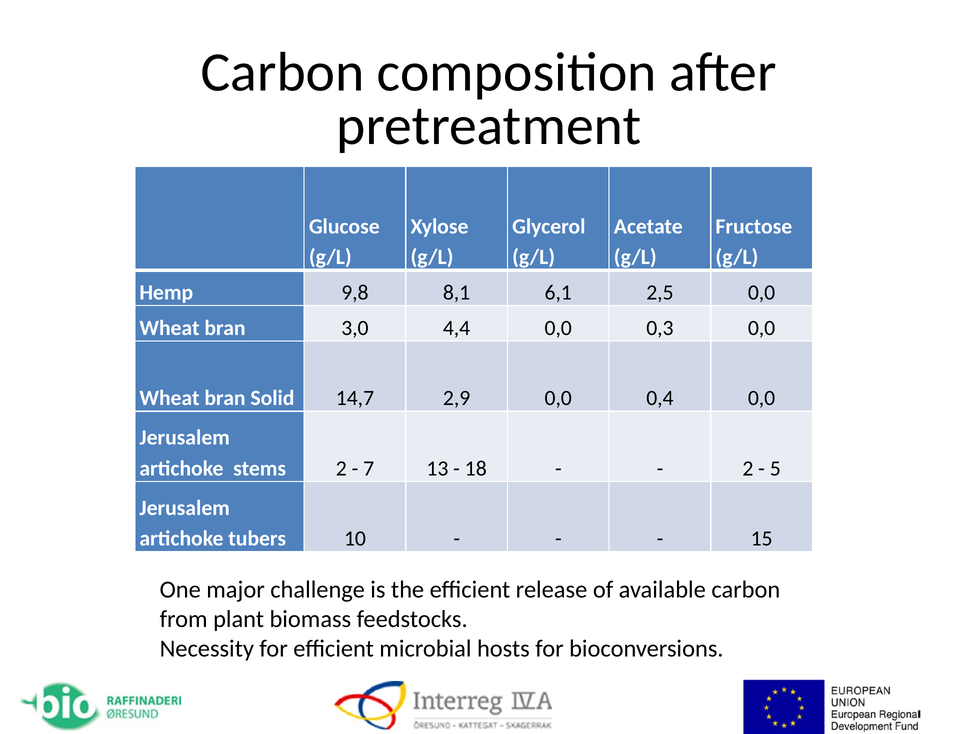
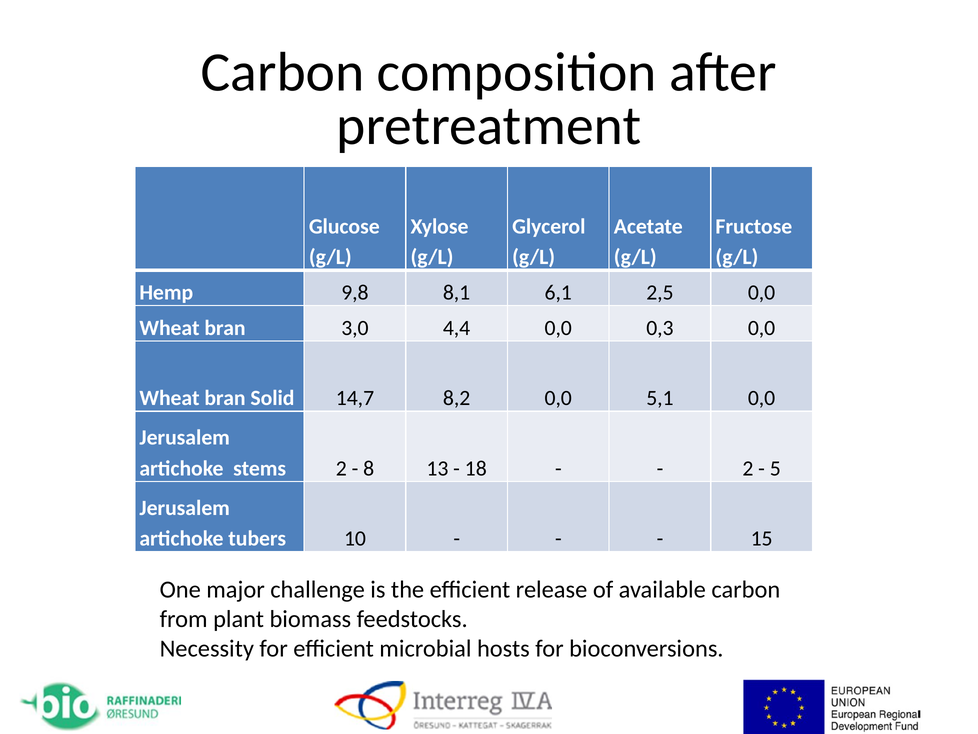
2,9: 2,9 -> 8,2
0,4: 0,4 -> 5,1
7: 7 -> 8
